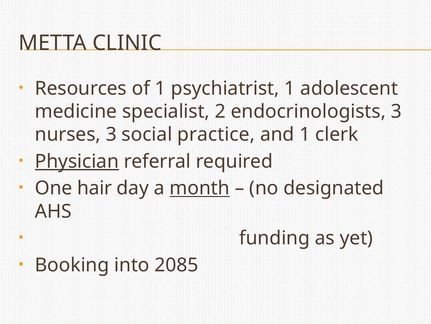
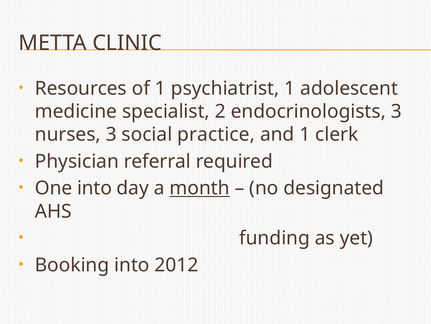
Physician underline: present -> none
One hair: hair -> into
2085: 2085 -> 2012
